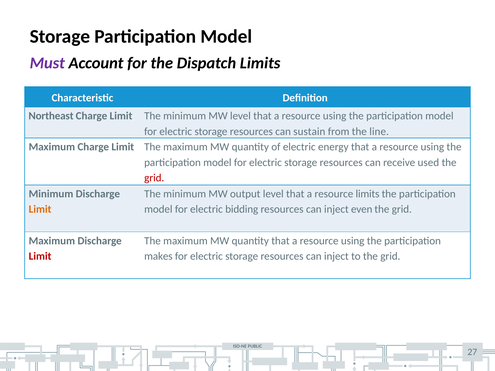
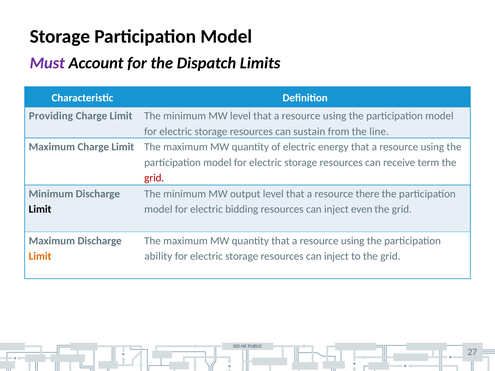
Northeast: Northeast -> Providing
used: used -> term
resource limits: limits -> there
Limit at (40, 209) colour: orange -> black
Limit at (40, 256) colour: red -> orange
makes: makes -> ability
